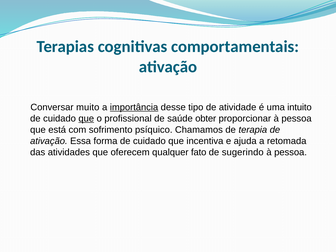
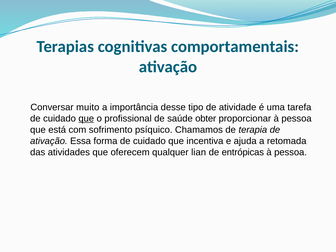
importância underline: present -> none
intuito: intuito -> tarefa
fato: fato -> lian
sugerindo: sugerindo -> entrópicas
